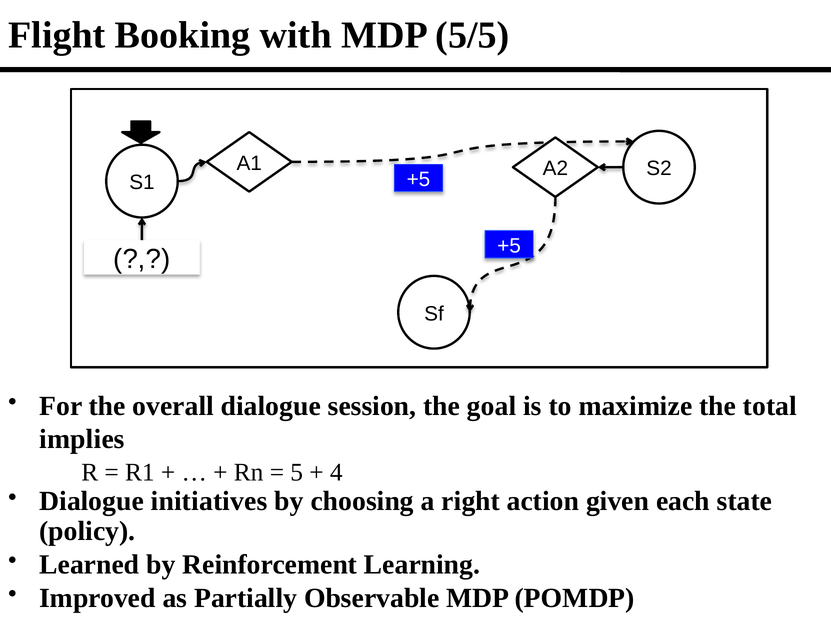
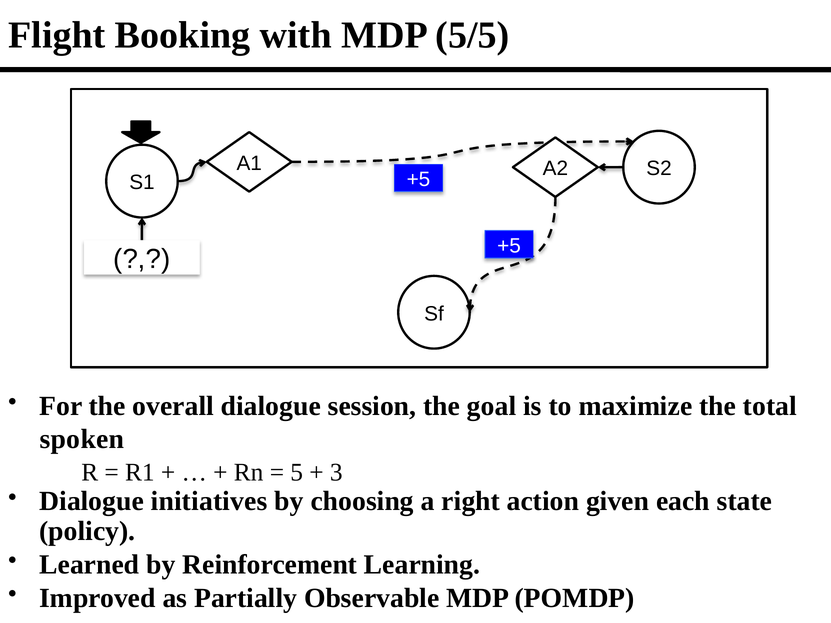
implies: implies -> spoken
4: 4 -> 3
